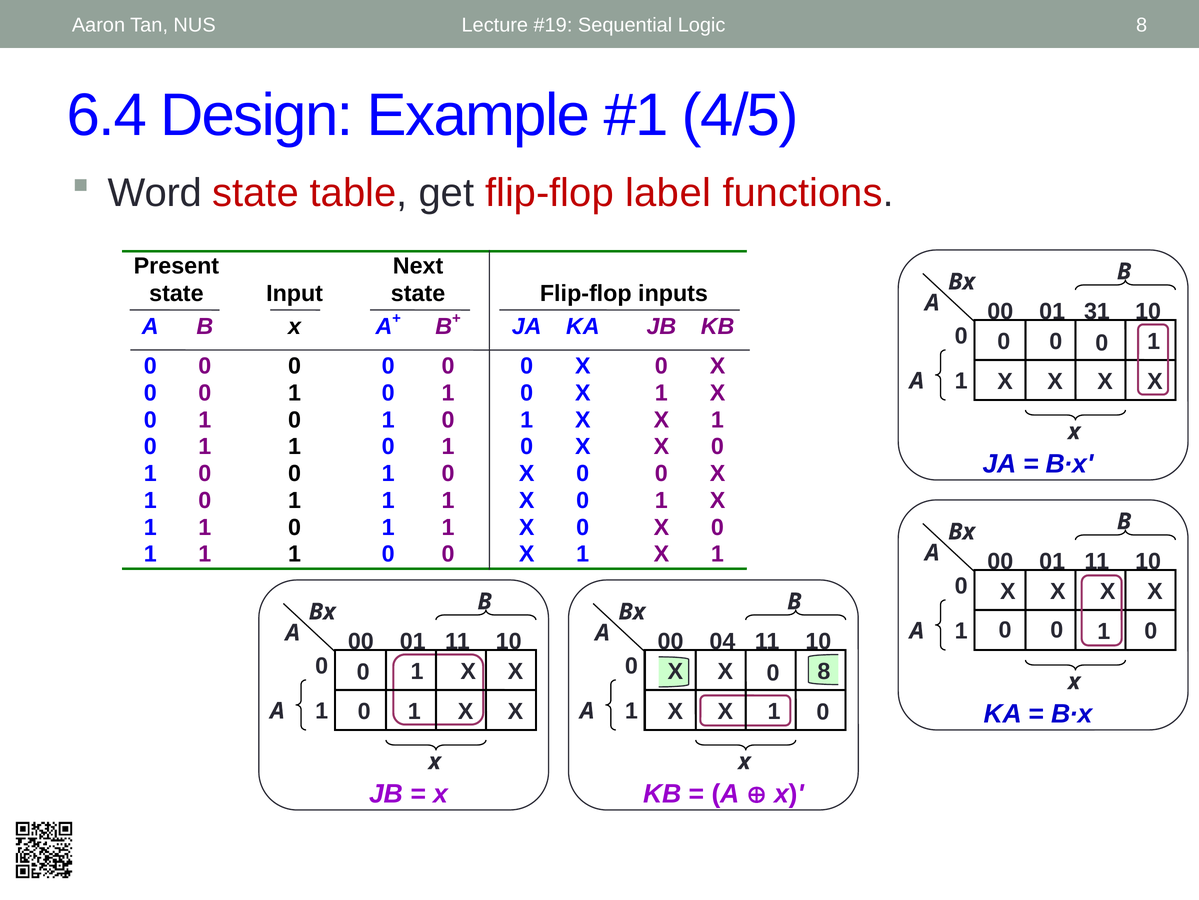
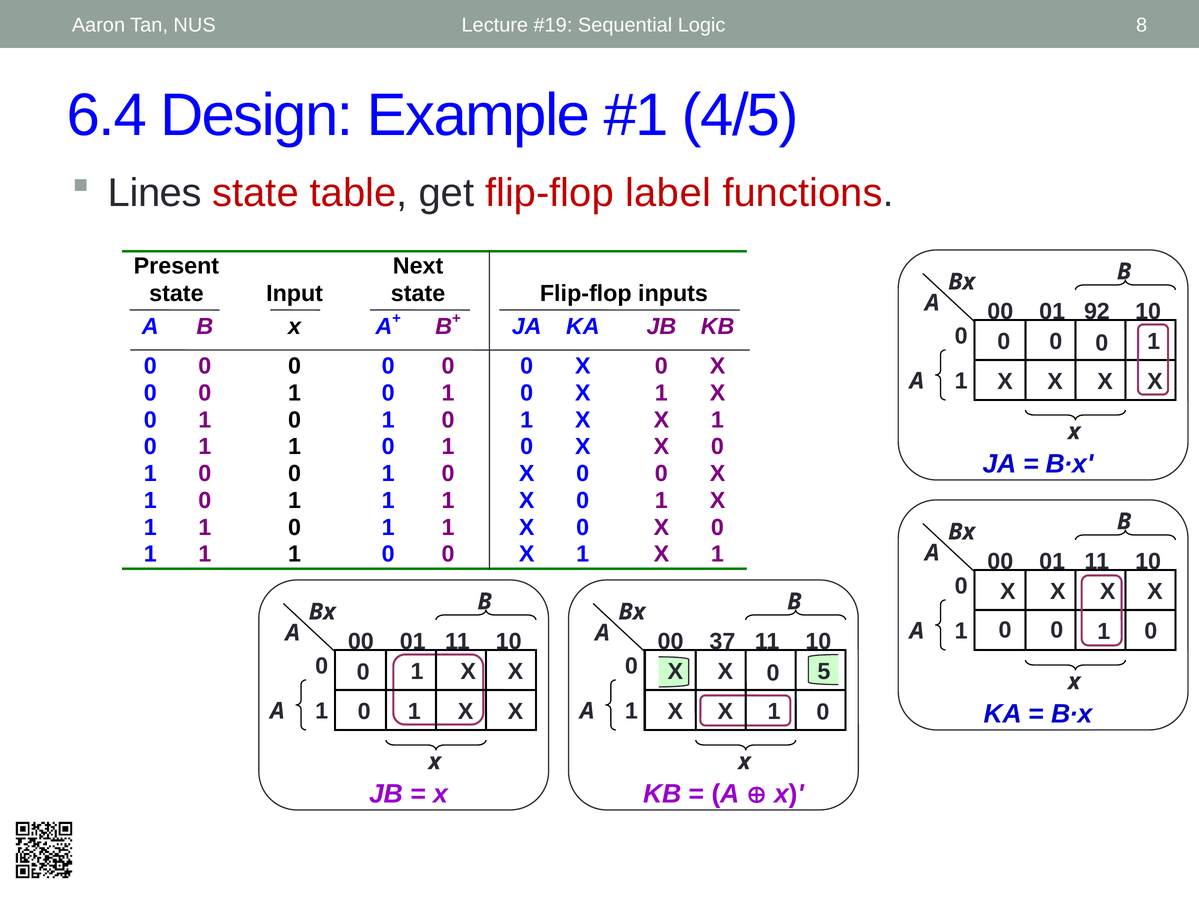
Word: Word -> Lines
31: 31 -> 92
04: 04 -> 37
X 8: 8 -> 5
